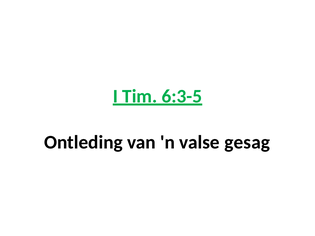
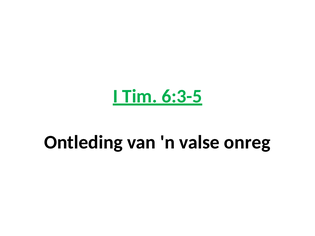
gesag: gesag -> onreg
